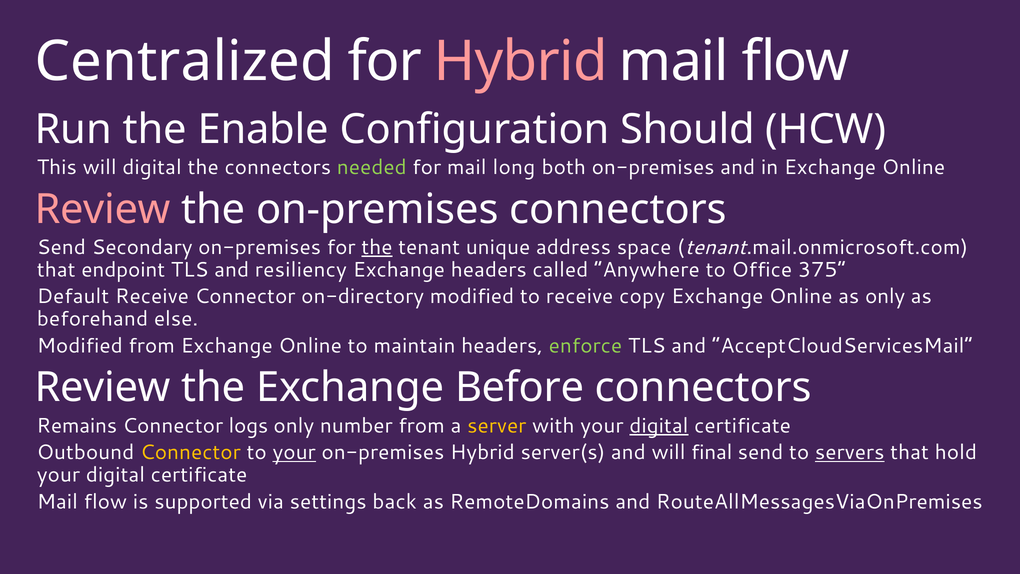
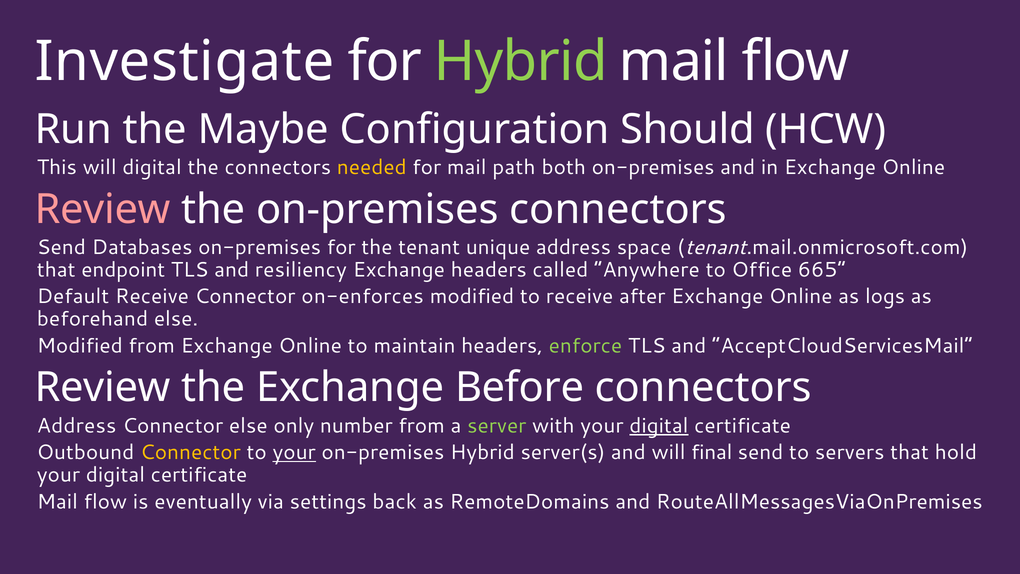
Centralized: Centralized -> Investigate
Hybrid at (521, 62) colour: pink -> light green
Enable: Enable -> Maybe
needed colour: light green -> yellow
long: long -> path
Secondary: Secondary -> Databases
the at (377, 247) underline: present -> none
375: 375 -> 665
on-directory: on-directory -> on-enforces
copy: copy -> after
as only: only -> logs
Remains at (77, 426): Remains -> Address
Connector logs: logs -> else
server colour: yellow -> light green
servers underline: present -> none
supported: supported -> eventually
